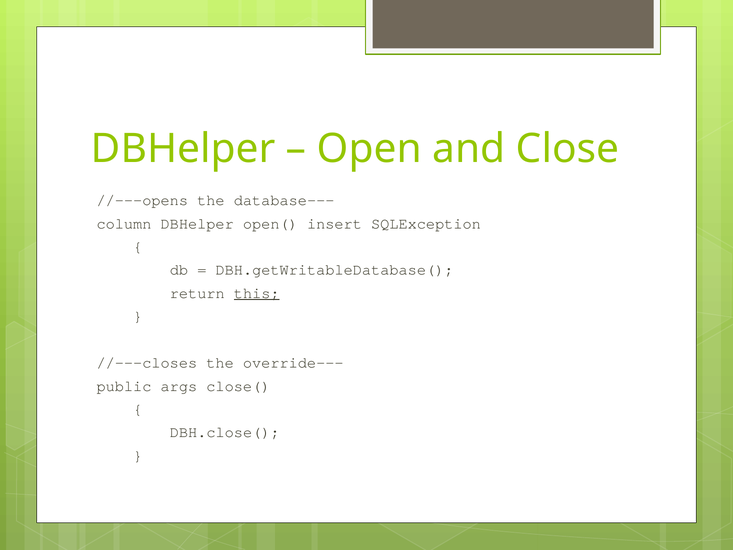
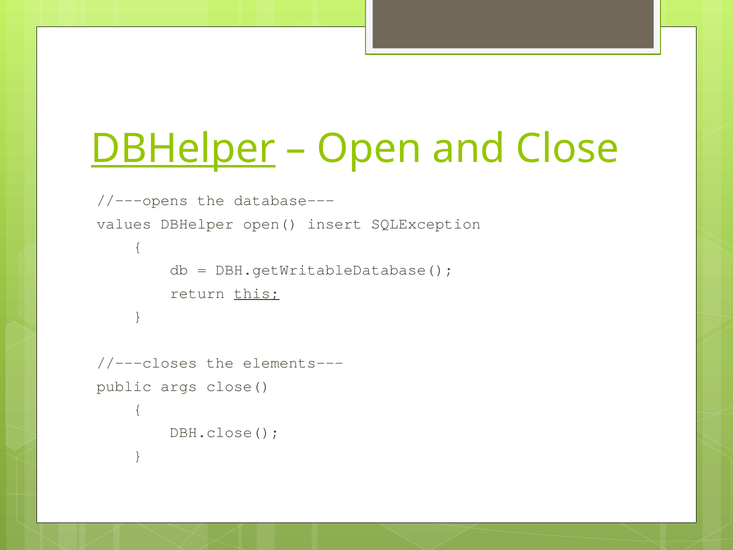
DBHelper at (183, 149) underline: none -> present
column: column -> values
override---: override--- -> elements---
